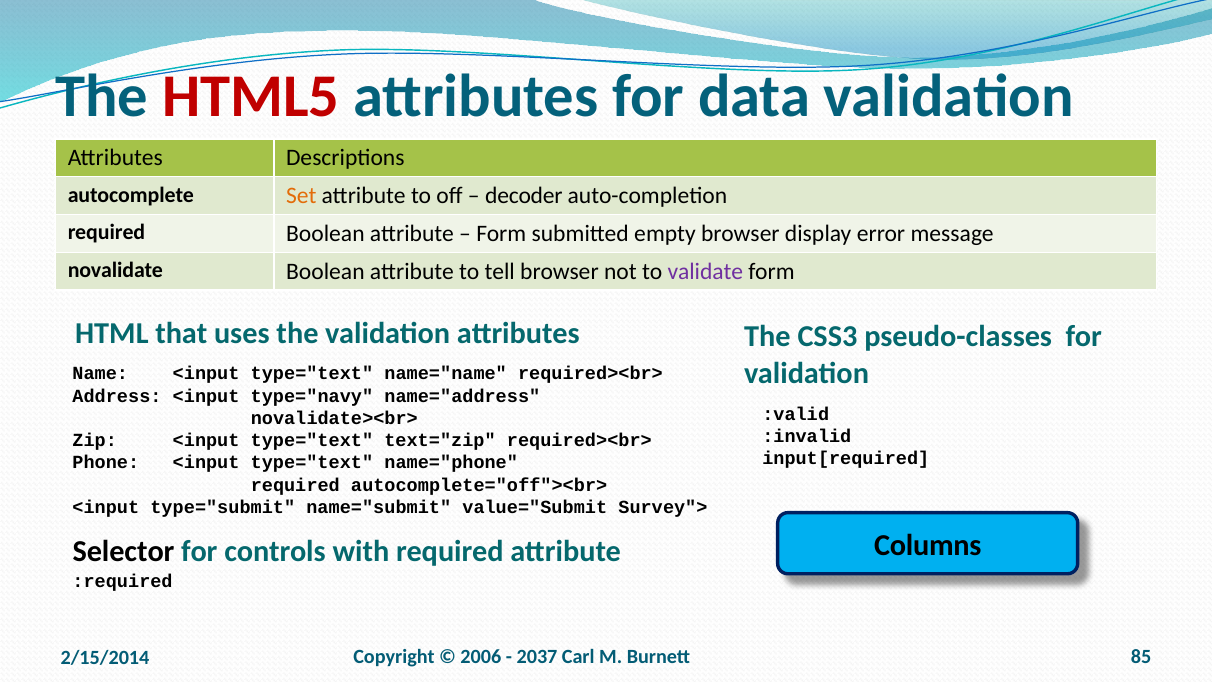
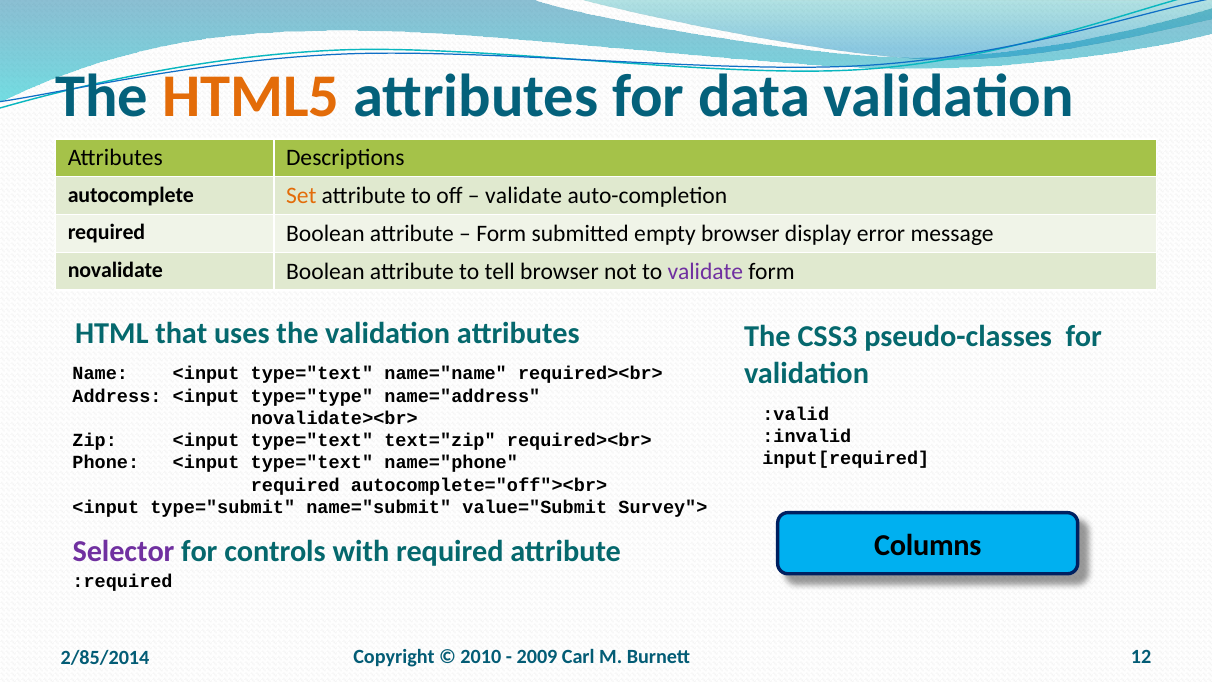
HTML5 colour: red -> orange
decoder at (524, 196): decoder -> validate
type="navy: type="navy -> type="type
Selector colour: black -> purple
2006: 2006 -> 2010
2037: 2037 -> 2009
85: 85 -> 12
2/15/2014: 2/15/2014 -> 2/85/2014
